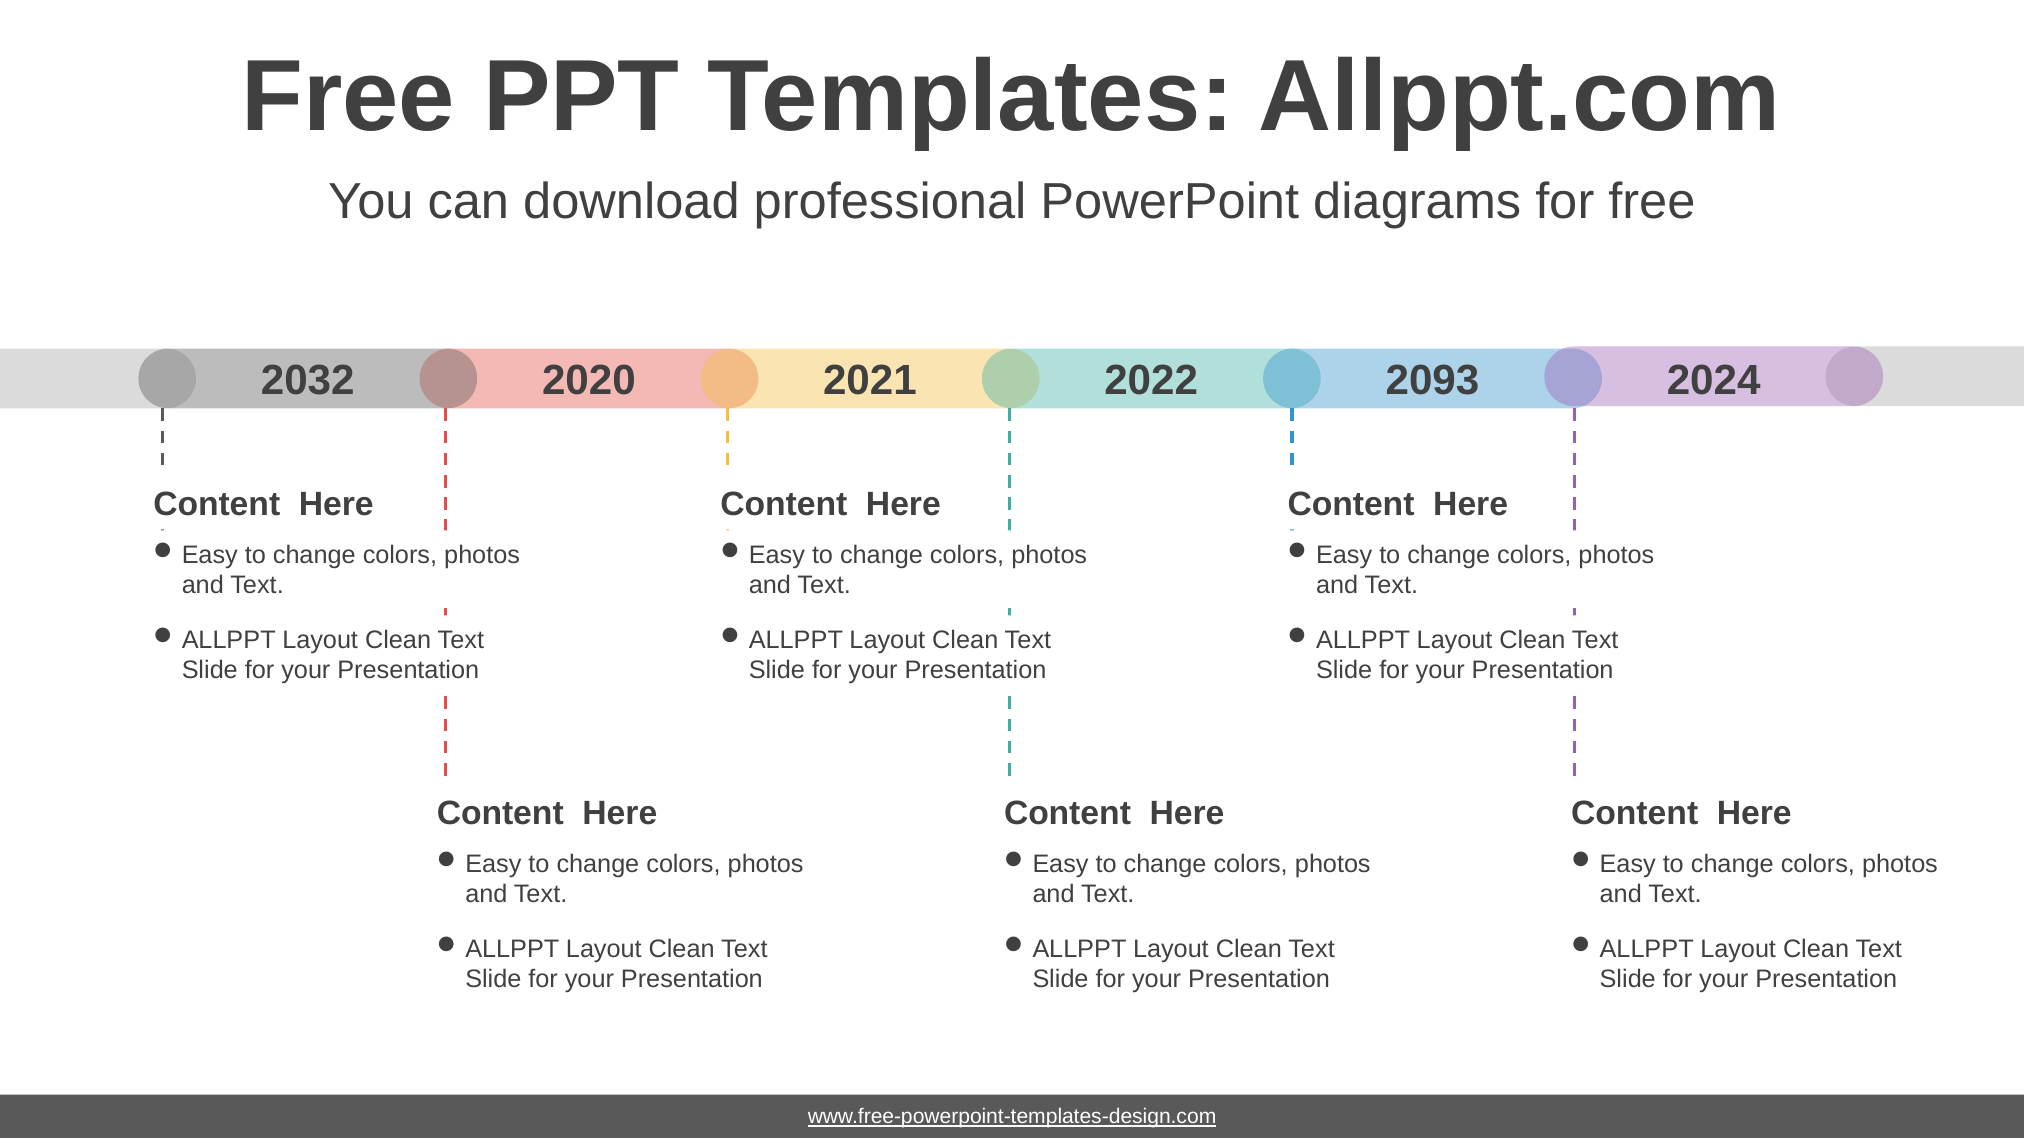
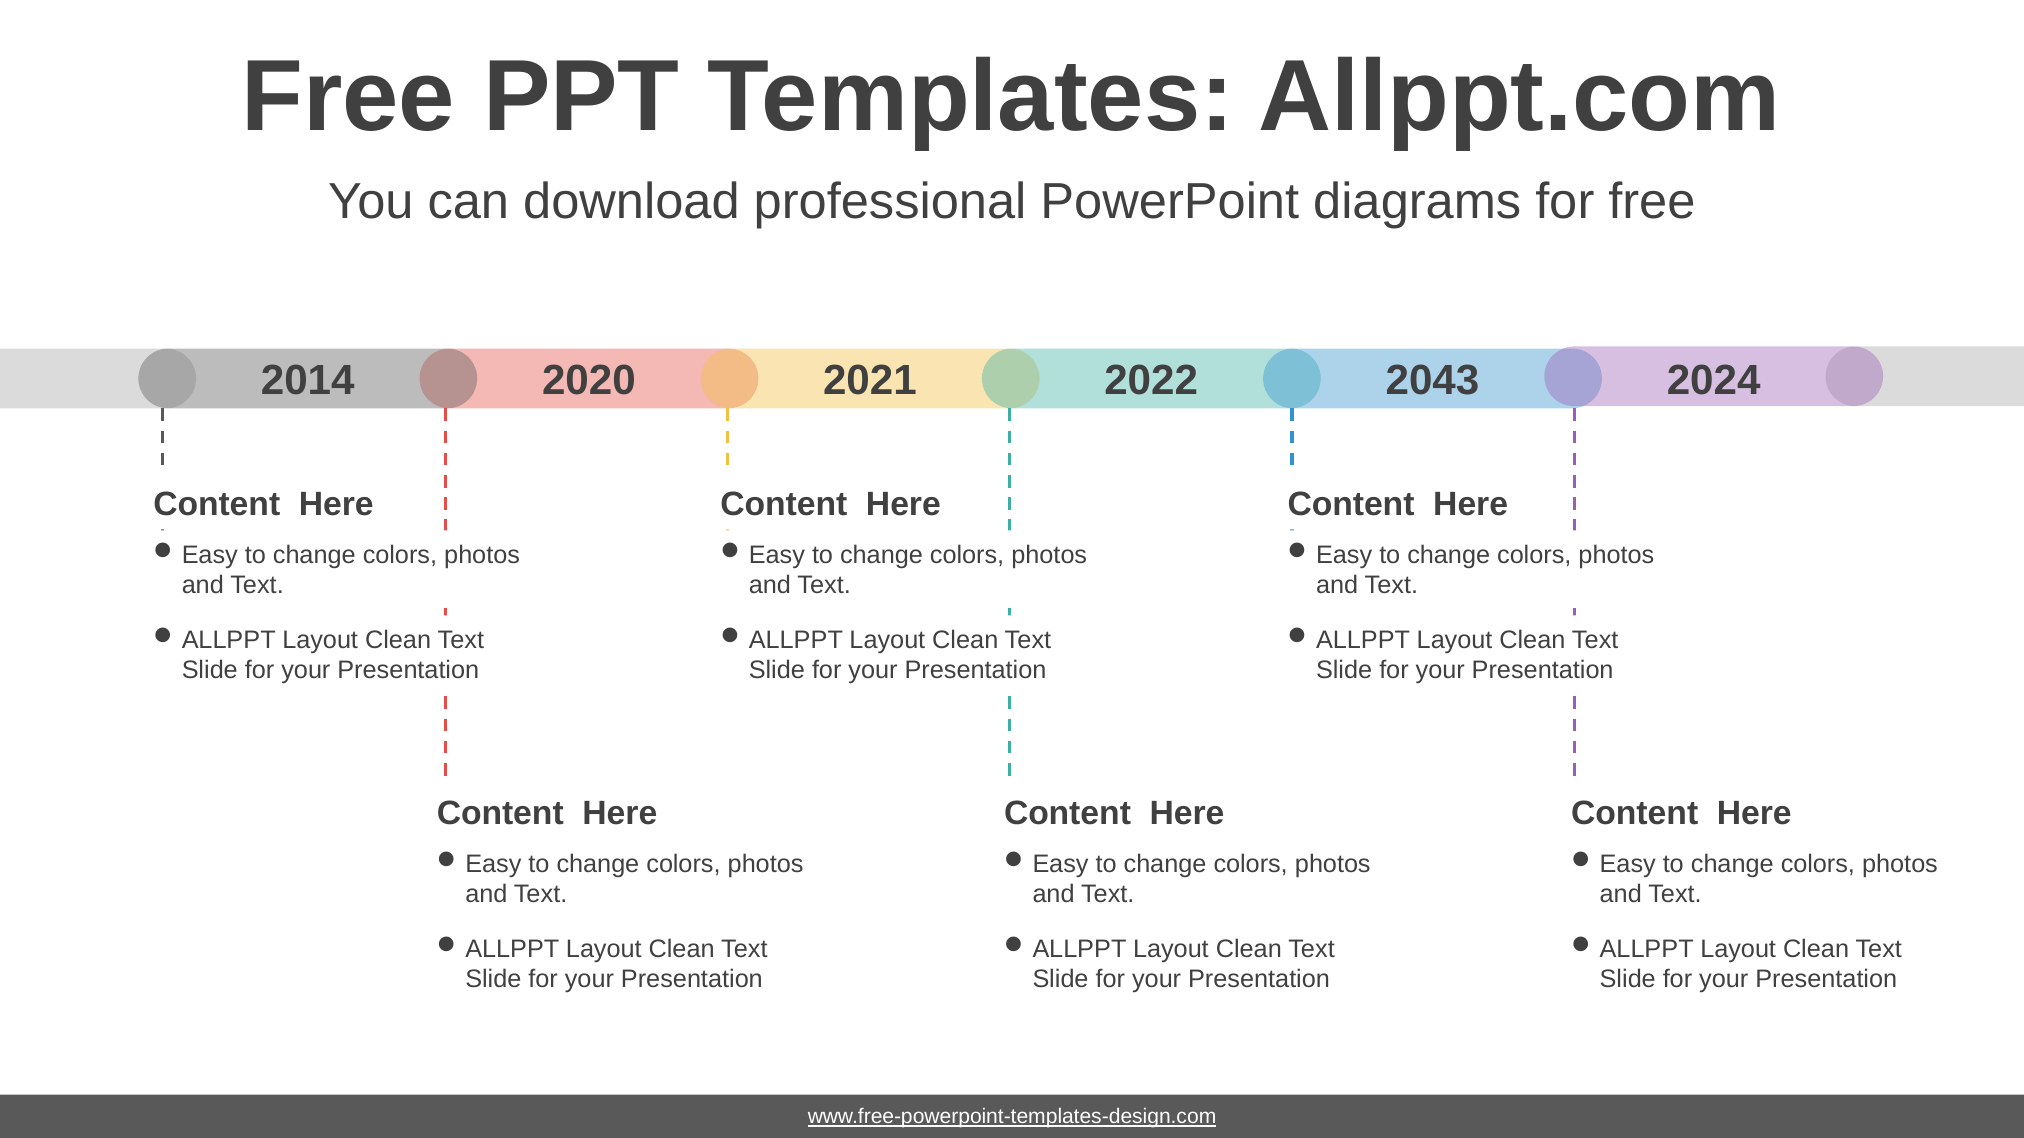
2032: 2032 -> 2014
2093: 2093 -> 2043
